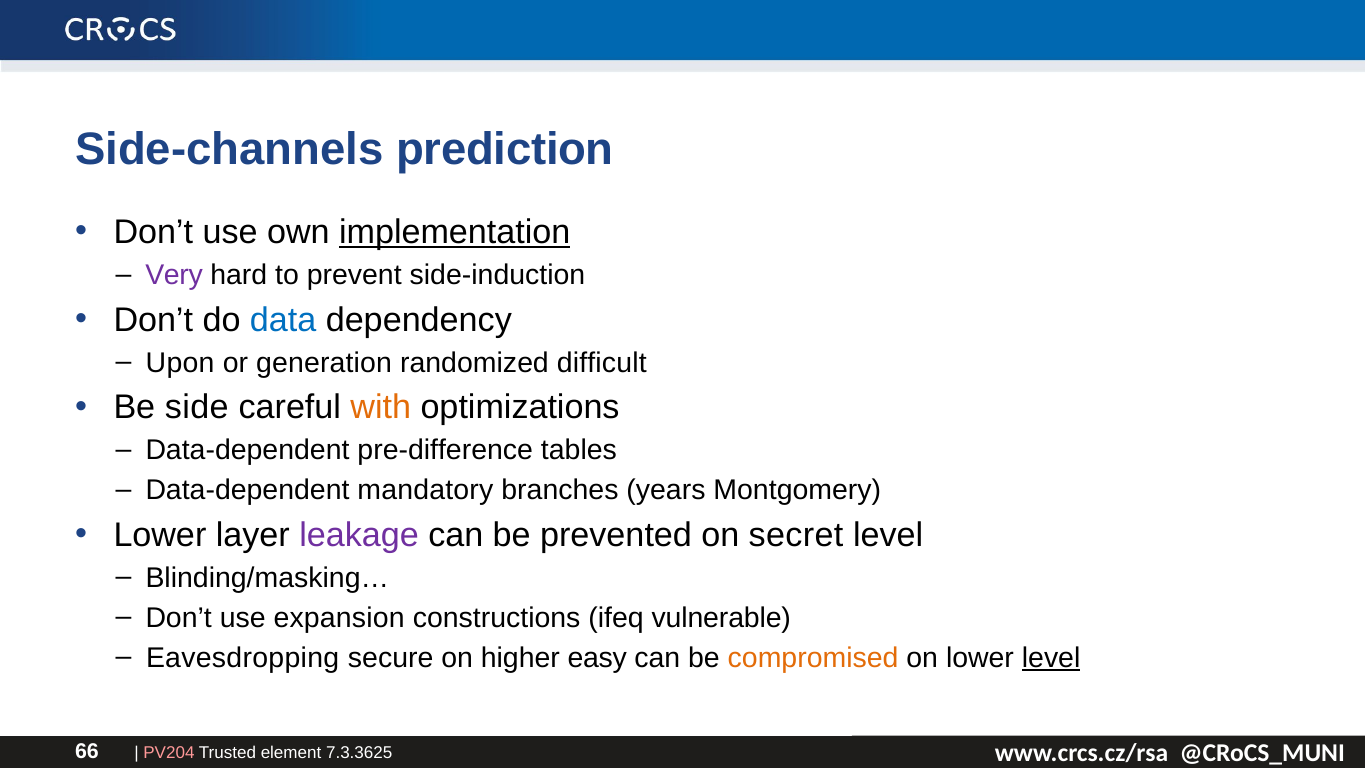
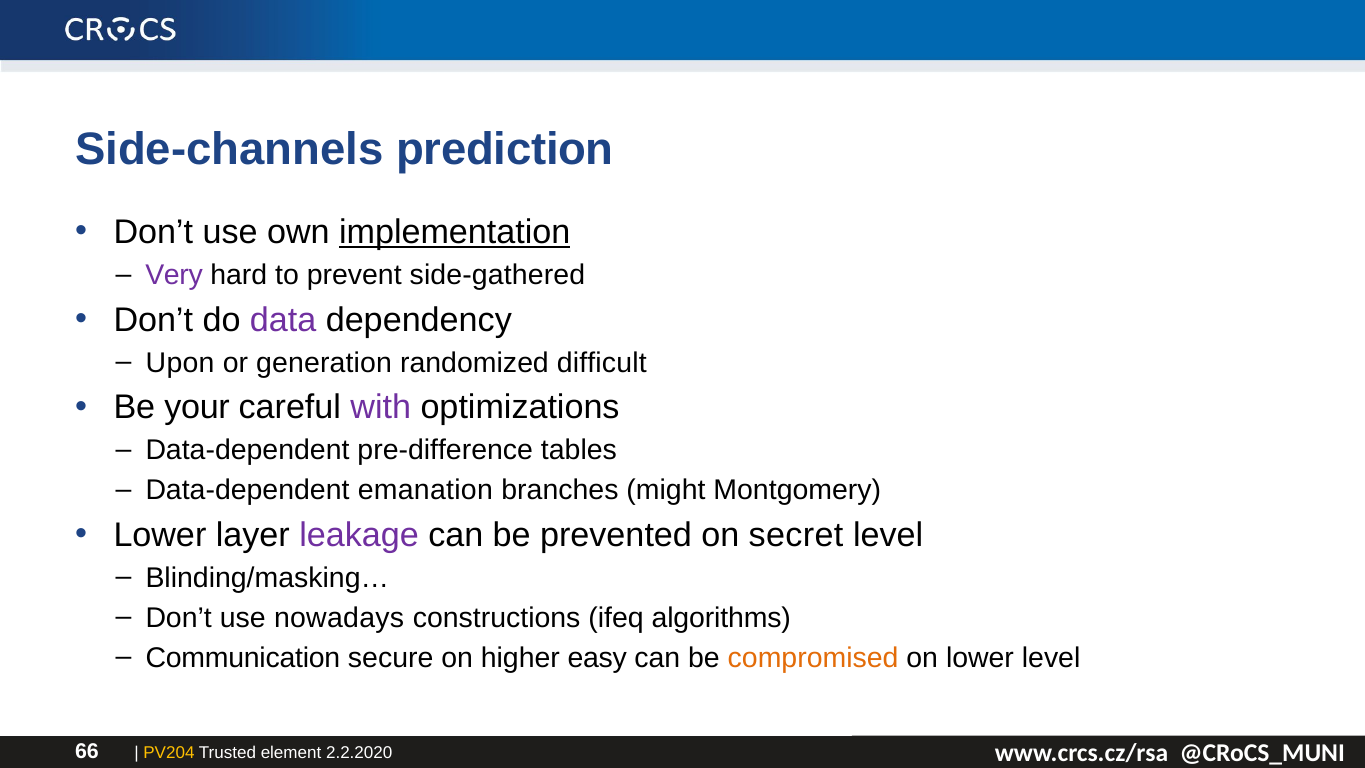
side-induction: side-induction -> side-gathered
data colour: blue -> purple
side: side -> your
with colour: orange -> purple
mandatory: mandatory -> emanation
years: years -> might
expansion: expansion -> nowadays
vulnerable: vulnerable -> algorithms
Eavesdropping: Eavesdropping -> Communication
level at (1051, 657) underline: present -> none
PV204 colour: pink -> yellow
7.3.3625: 7.3.3625 -> 2.2.2020
